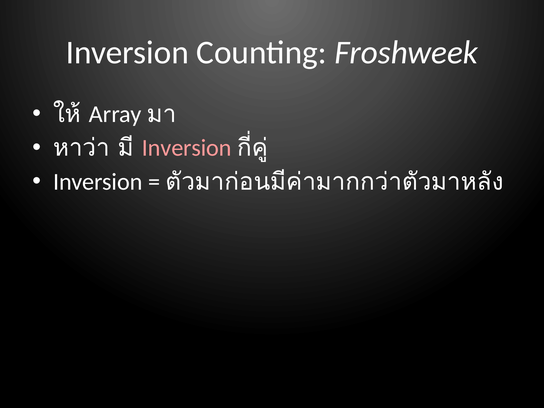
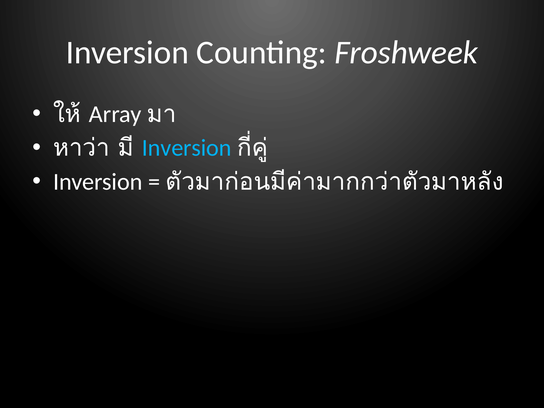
Inversion at (187, 148) colour: pink -> light blue
